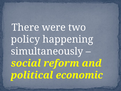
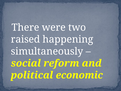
policy: policy -> raised
